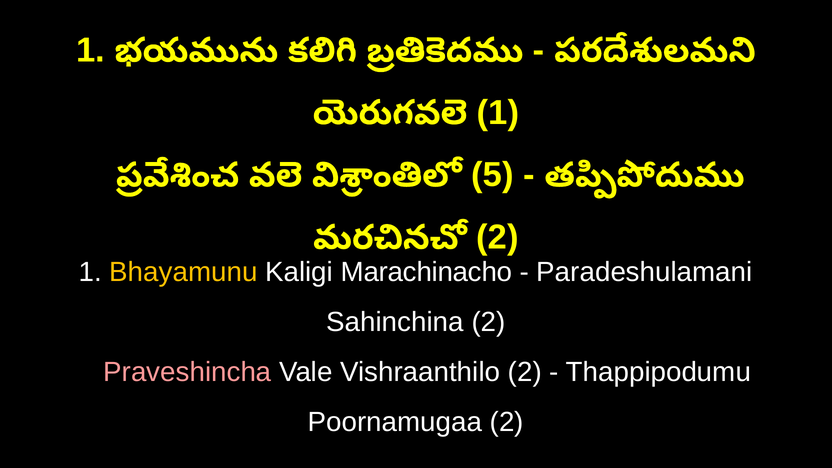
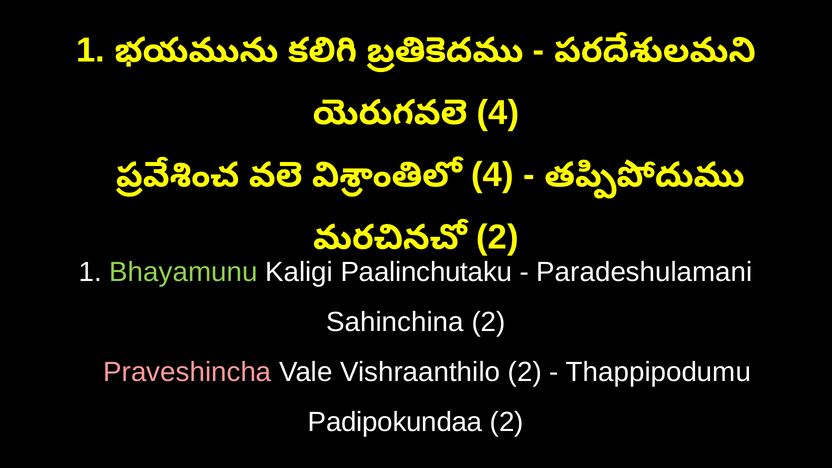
1 at (498, 113): 1 -> 4
5 at (493, 175): 5 -> 4
Bhayamunu colour: yellow -> light green
Marachinacho: Marachinacho -> Paalinchutaku
Poornamugaa: Poornamugaa -> Padipokundaa
